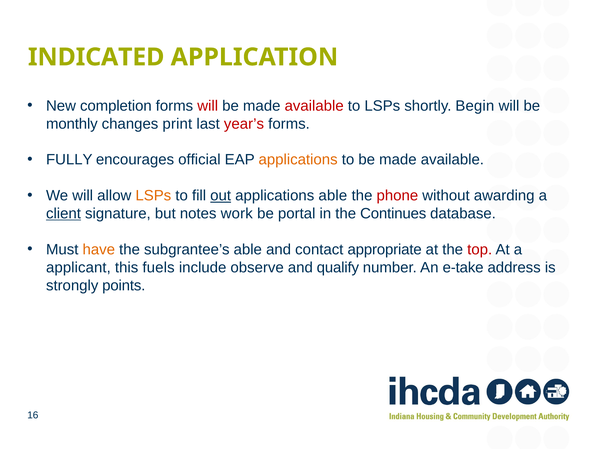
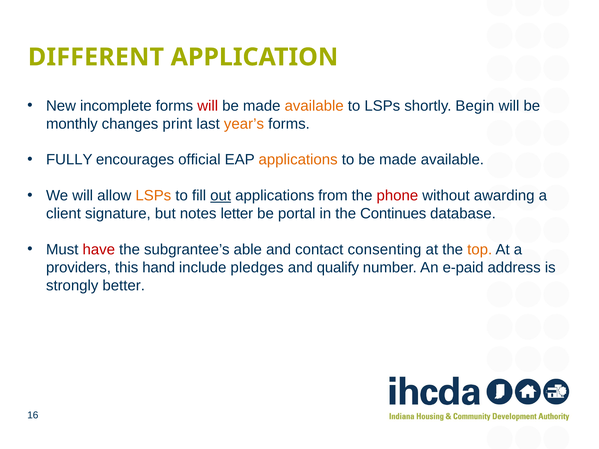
INDICATED: INDICATED -> DIFFERENT
completion: completion -> incomplete
available at (314, 106) colour: red -> orange
year’s colour: red -> orange
applications able: able -> from
client underline: present -> none
work: work -> letter
have colour: orange -> red
appropriate: appropriate -> consenting
top colour: red -> orange
applicant: applicant -> providers
fuels: fuels -> hand
observe: observe -> pledges
e-take: e-take -> e-paid
points: points -> better
